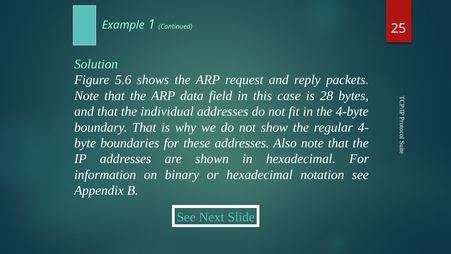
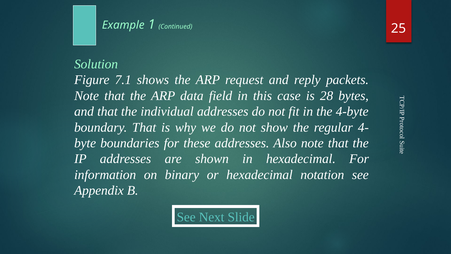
5.6: 5.6 -> 7.1
